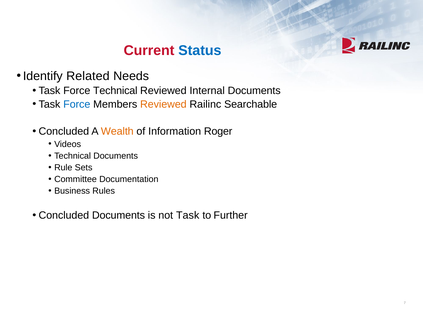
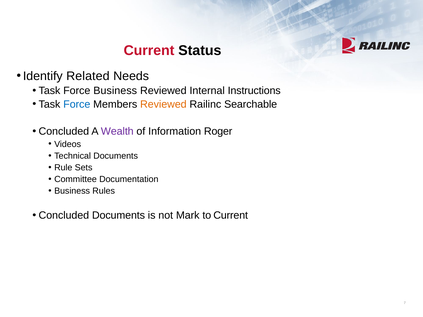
Status colour: blue -> black
Force Technical: Technical -> Business
Internal Documents: Documents -> Instructions
Wealth colour: orange -> purple
not Task: Task -> Mark
to Further: Further -> Current
